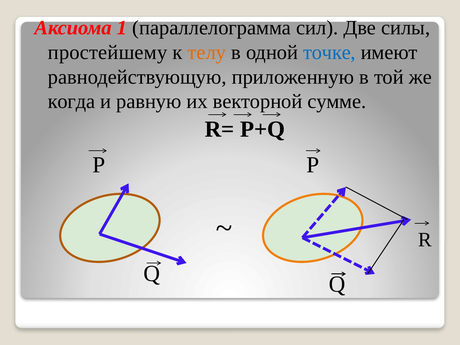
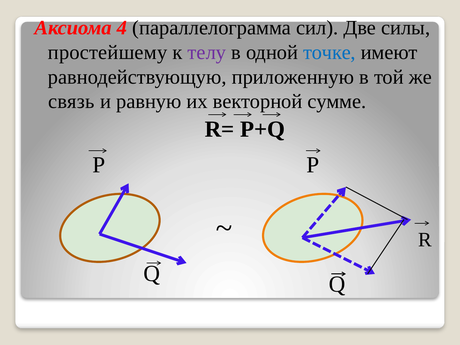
1: 1 -> 4
телу colour: orange -> purple
когда: когда -> связь
